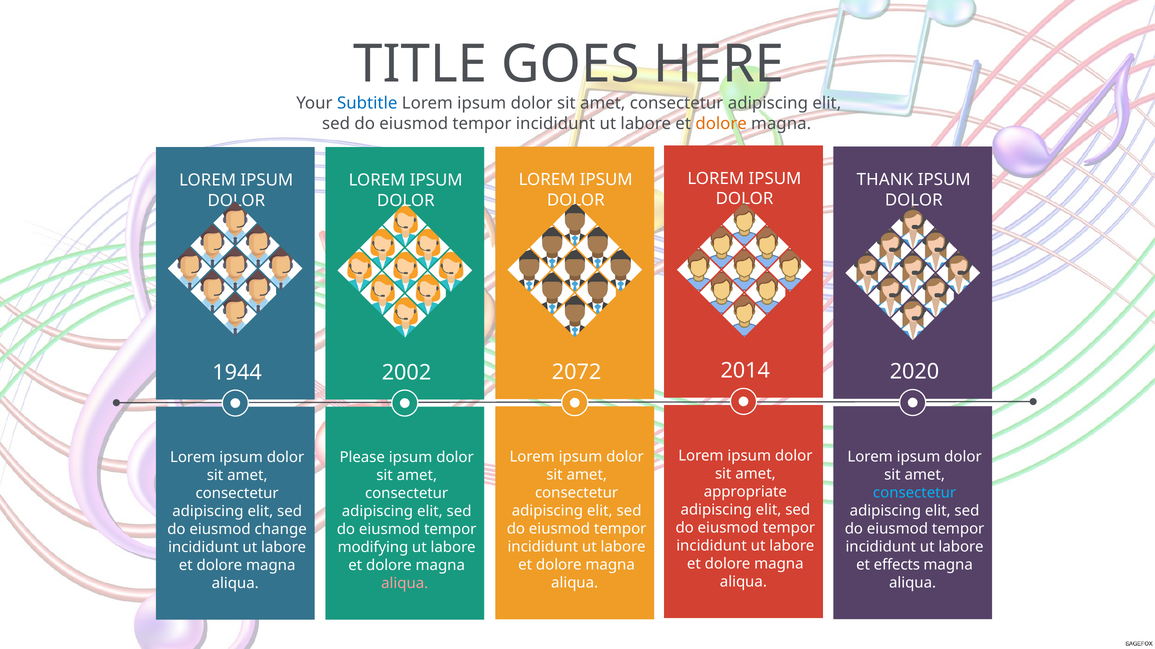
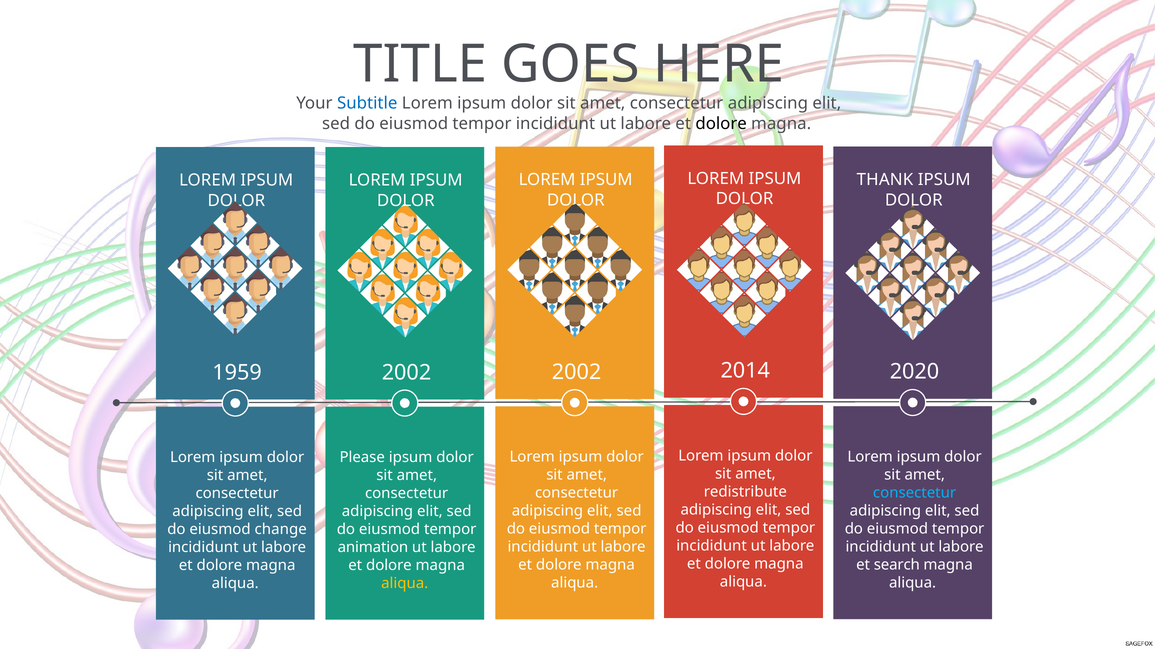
dolore at (721, 124) colour: orange -> black
2072 at (577, 372): 2072 -> 2002
1944: 1944 -> 1959
appropriate: appropriate -> redistribute
modifying: modifying -> animation
effects: effects -> search
aliqua at (405, 584) colour: pink -> yellow
